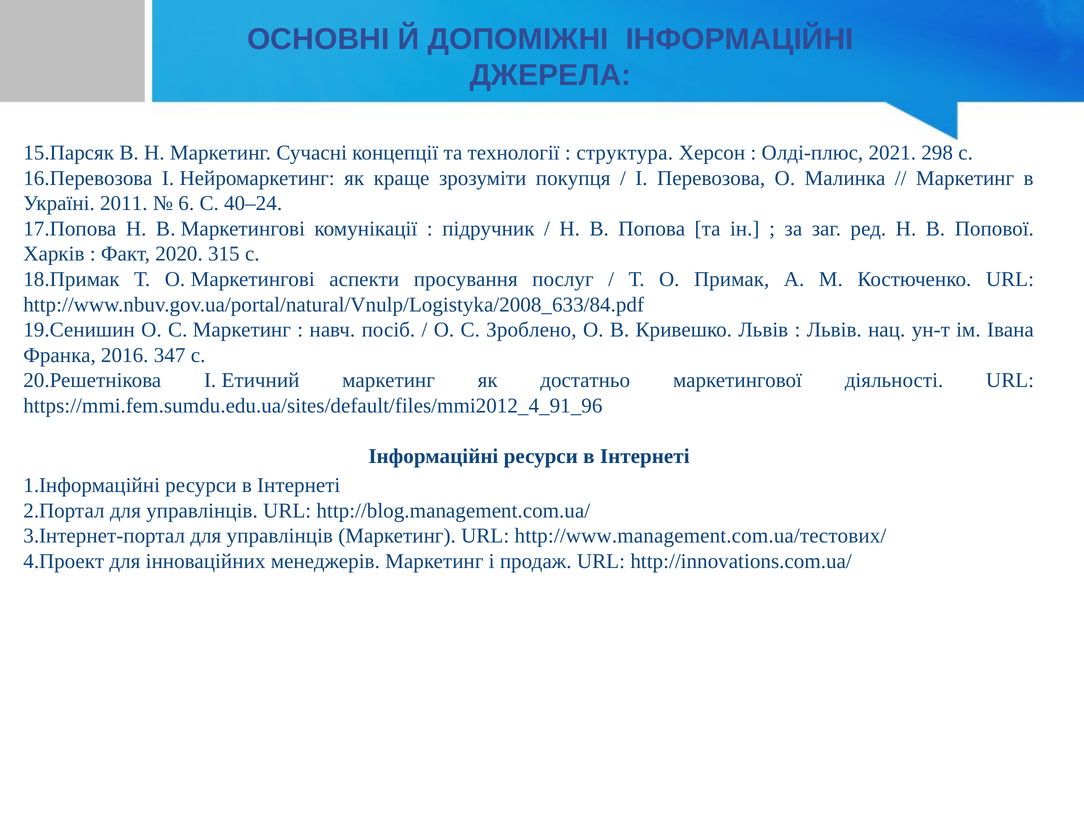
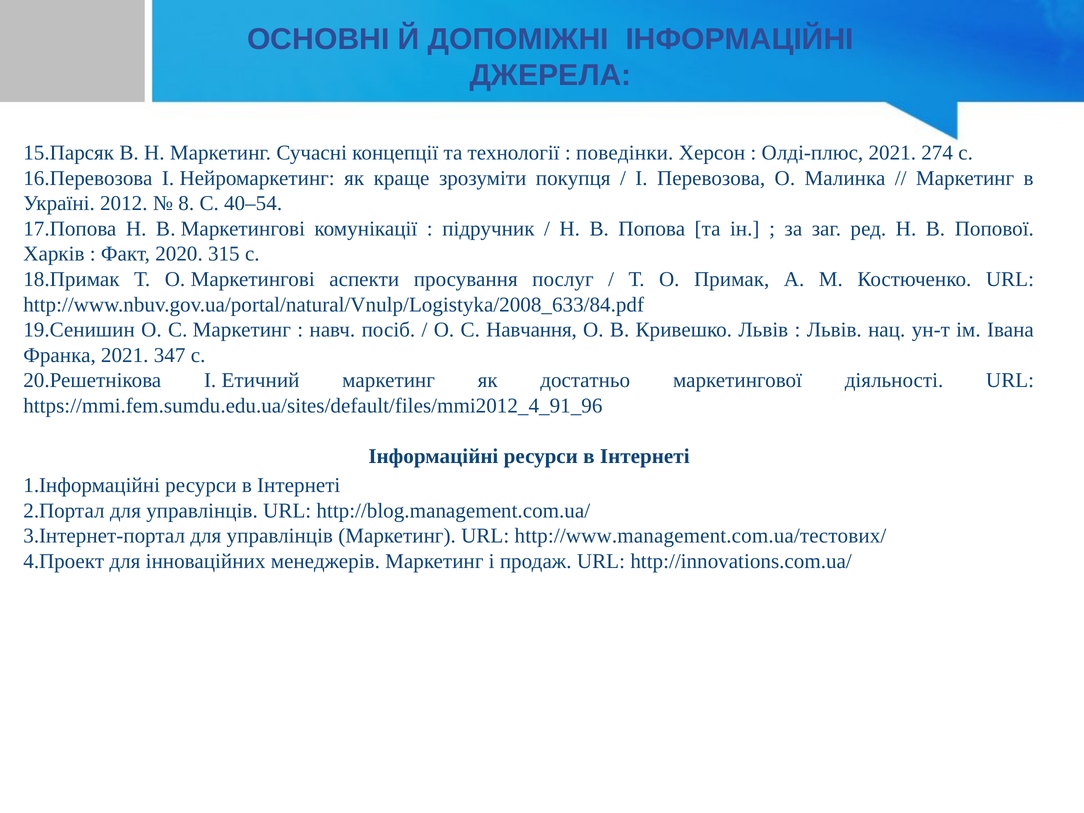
структура: структура -> поведінки
298: 298 -> 274
2011: 2011 -> 2012
6: 6 -> 8
40–24: 40–24 -> 40–54
Зроблено: Зроблено -> Навчання
Франка 2016: 2016 -> 2021
